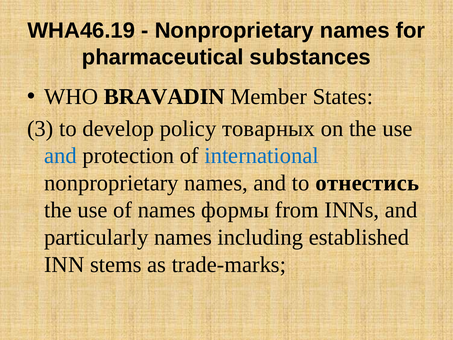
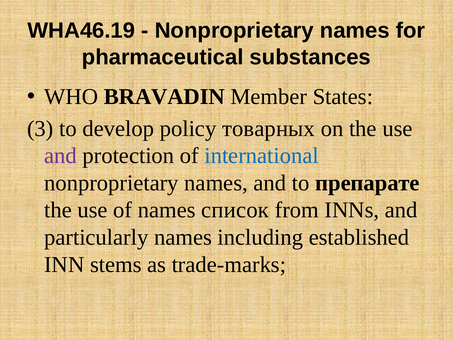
and at (61, 156) colour: blue -> purple
отнестись: отнестись -> препарате
формы: формы -> список
